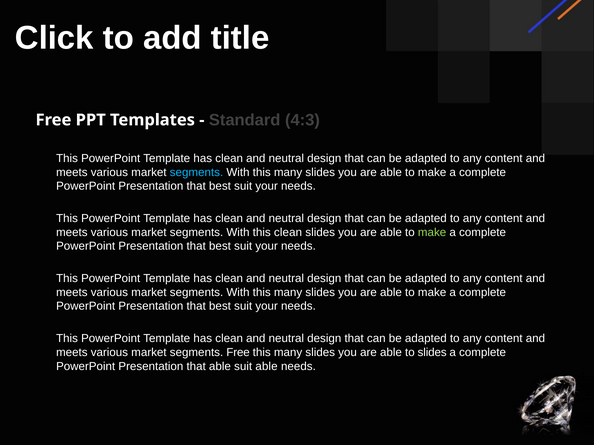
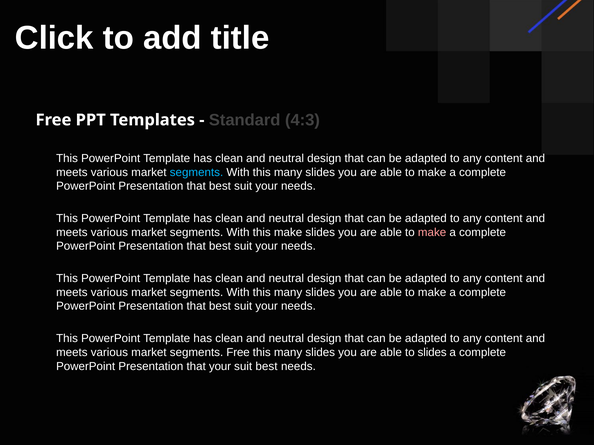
this clean: clean -> make
make at (432, 233) colour: light green -> pink
that able: able -> your
suit able: able -> best
